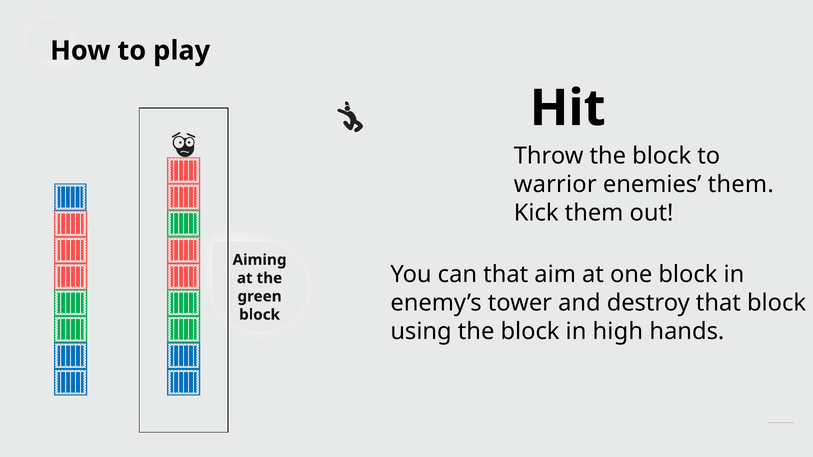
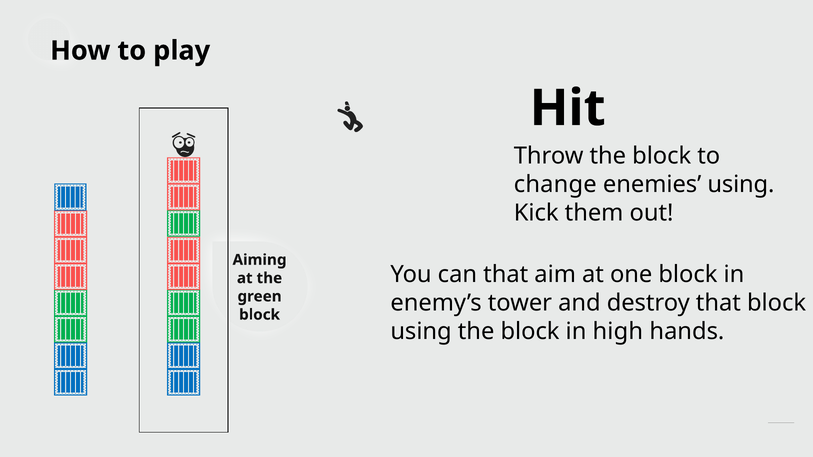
warrior: warrior -> change
enemies them: them -> using
